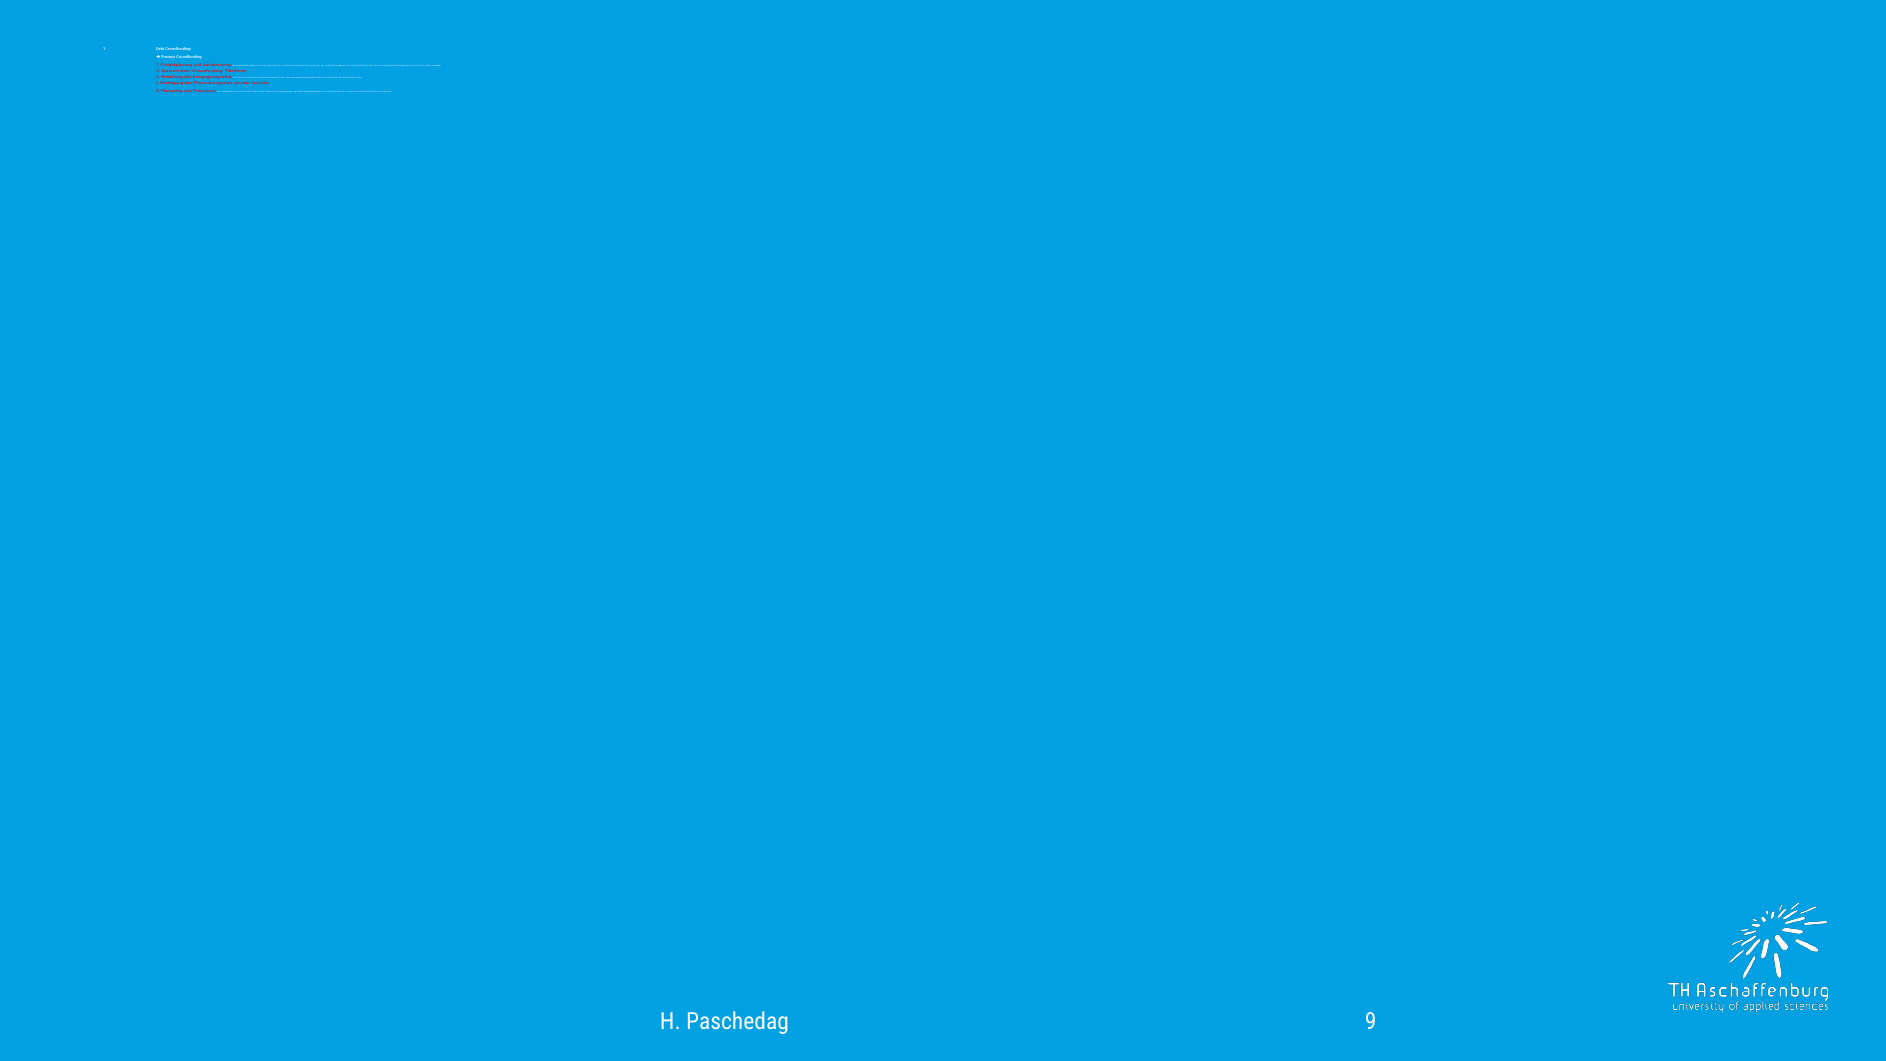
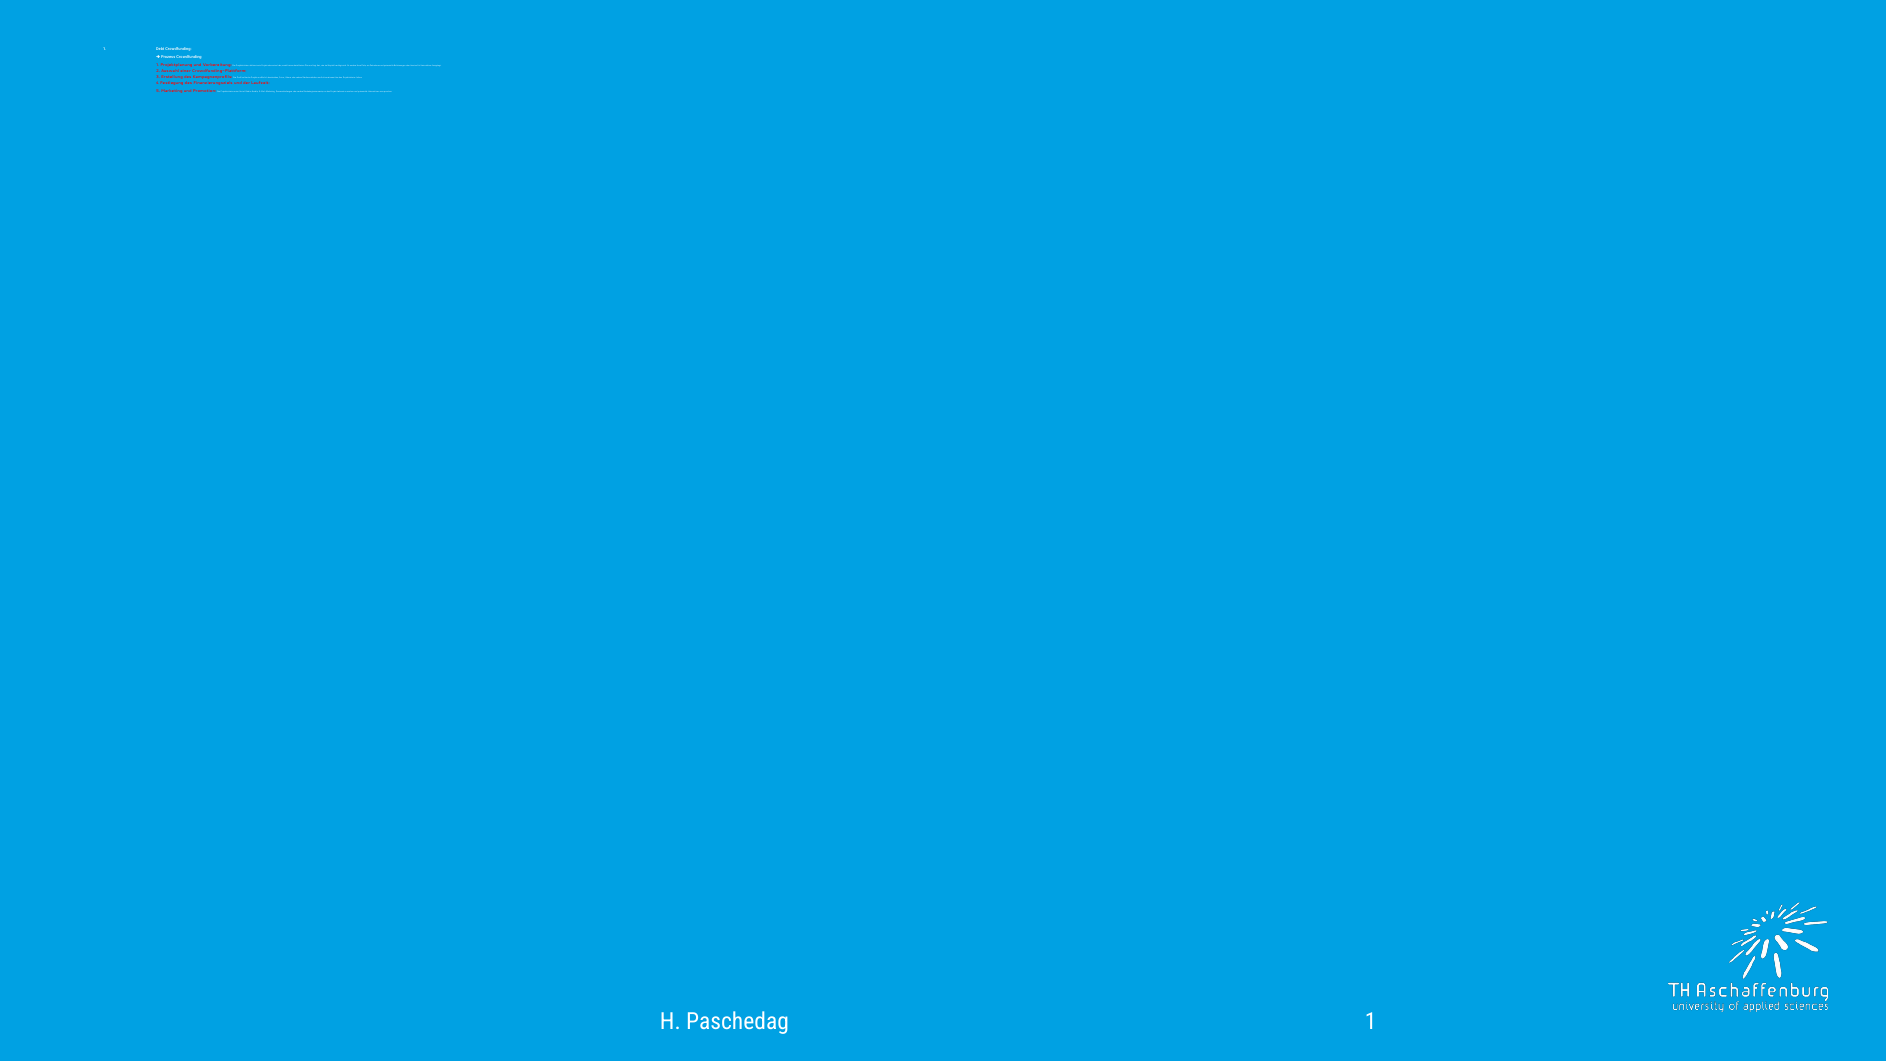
Paschedag 9: 9 -> 1
